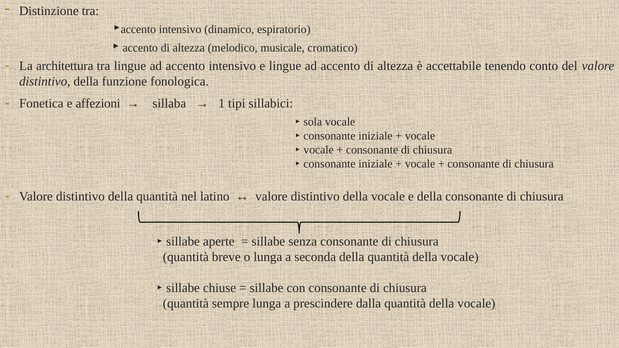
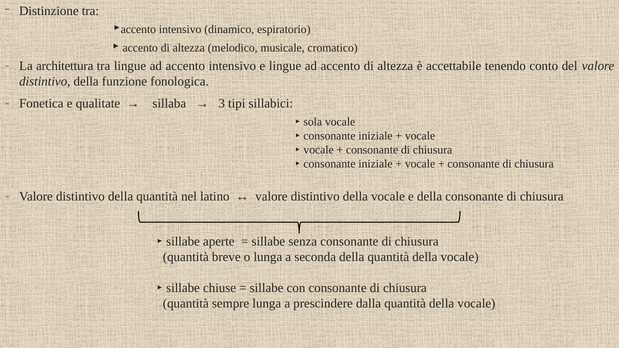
affezioni: affezioni -> qualitate
1: 1 -> 3
